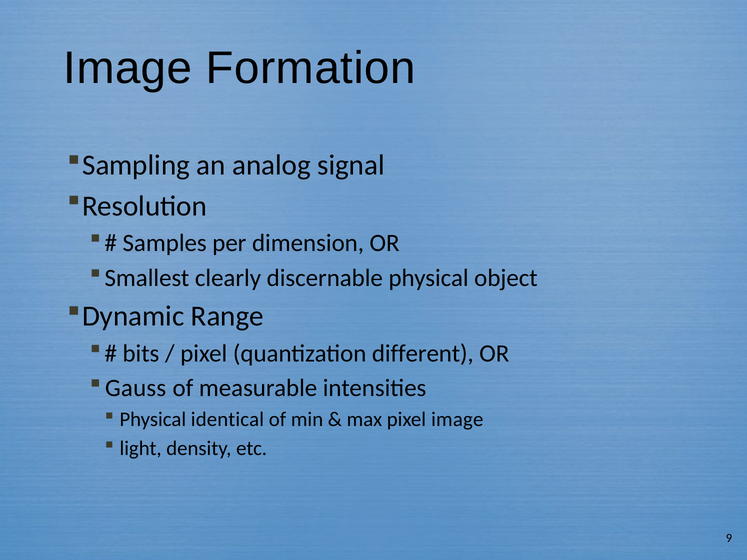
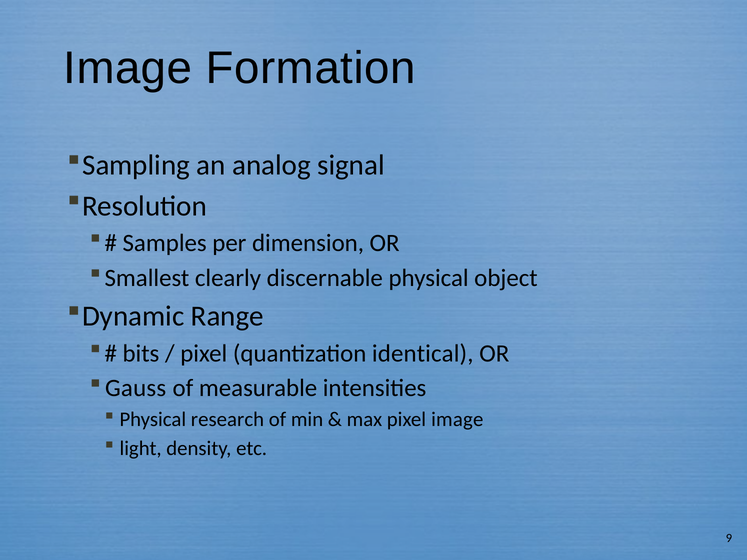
different: different -> identical
identical: identical -> research
